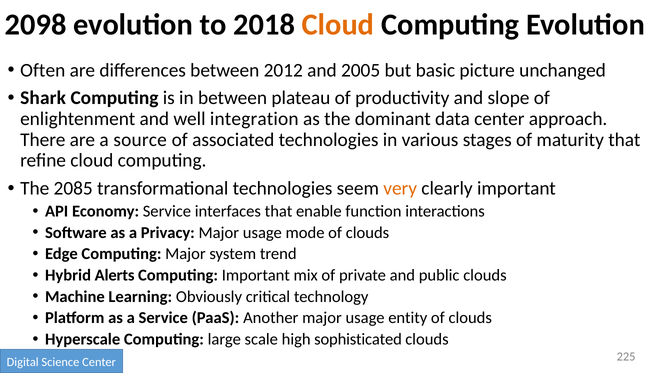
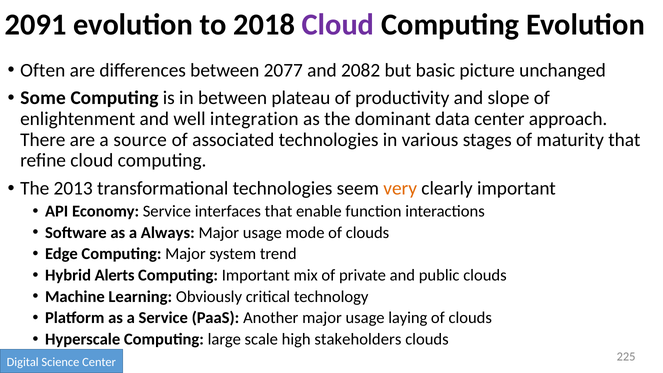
2098: 2098 -> 2091
Cloud at (338, 25) colour: orange -> purple
2012: 2012 -> 2077
2005: 2005 -> 2082
Shark: Shark -> Some
2085: 2085 -> 2013
Privacy: Privacy -> Always
entity: entity -> laying
sophisticated: sophisticated -> stakeholders
